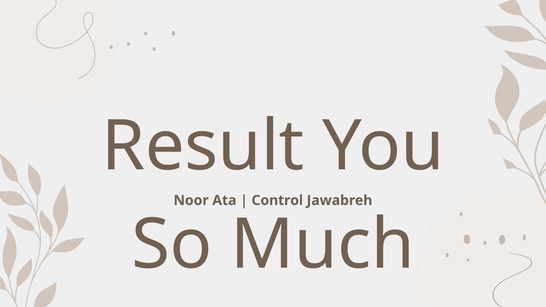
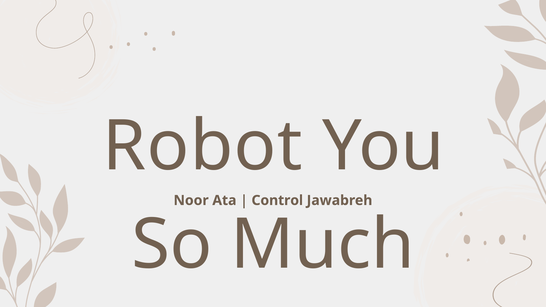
Result: Result -> Robot
